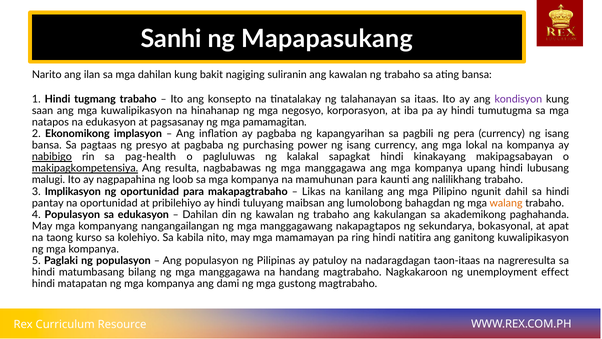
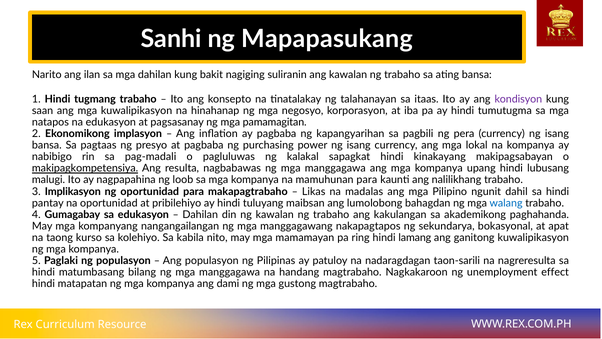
nabibigo underline: present -> none
pag-health: pag-health -> pag-madali
kanilang: kanilang -> madalas
walang colour: orange -> blue
4 Populasyon: Populasyon -> Gumagabay
natitira: natitira -> lamang
taon-itaas: taon-itaas -> taon-sarili
